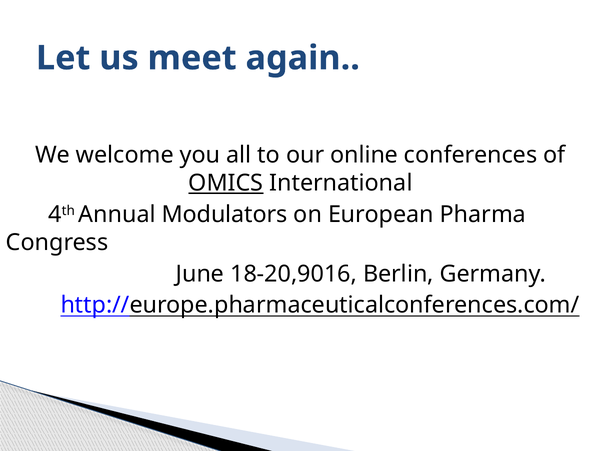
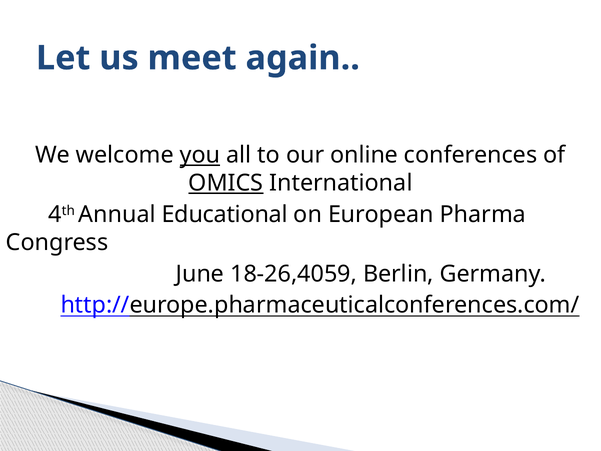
you underline: none -> present
Modulators: Modulators -> Educational
18-20,9016: 18-20,9016 -> 18-26,4059
